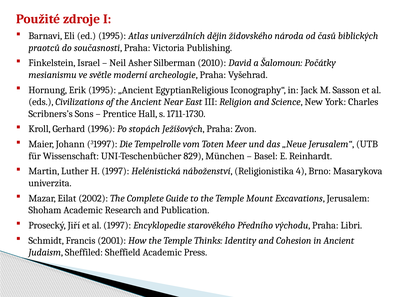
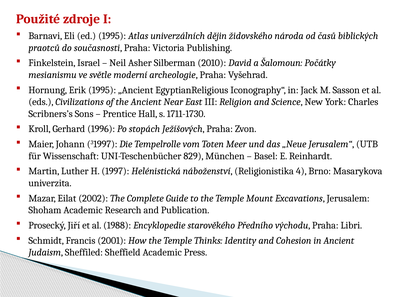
al 1997: 1997 -> 1988
